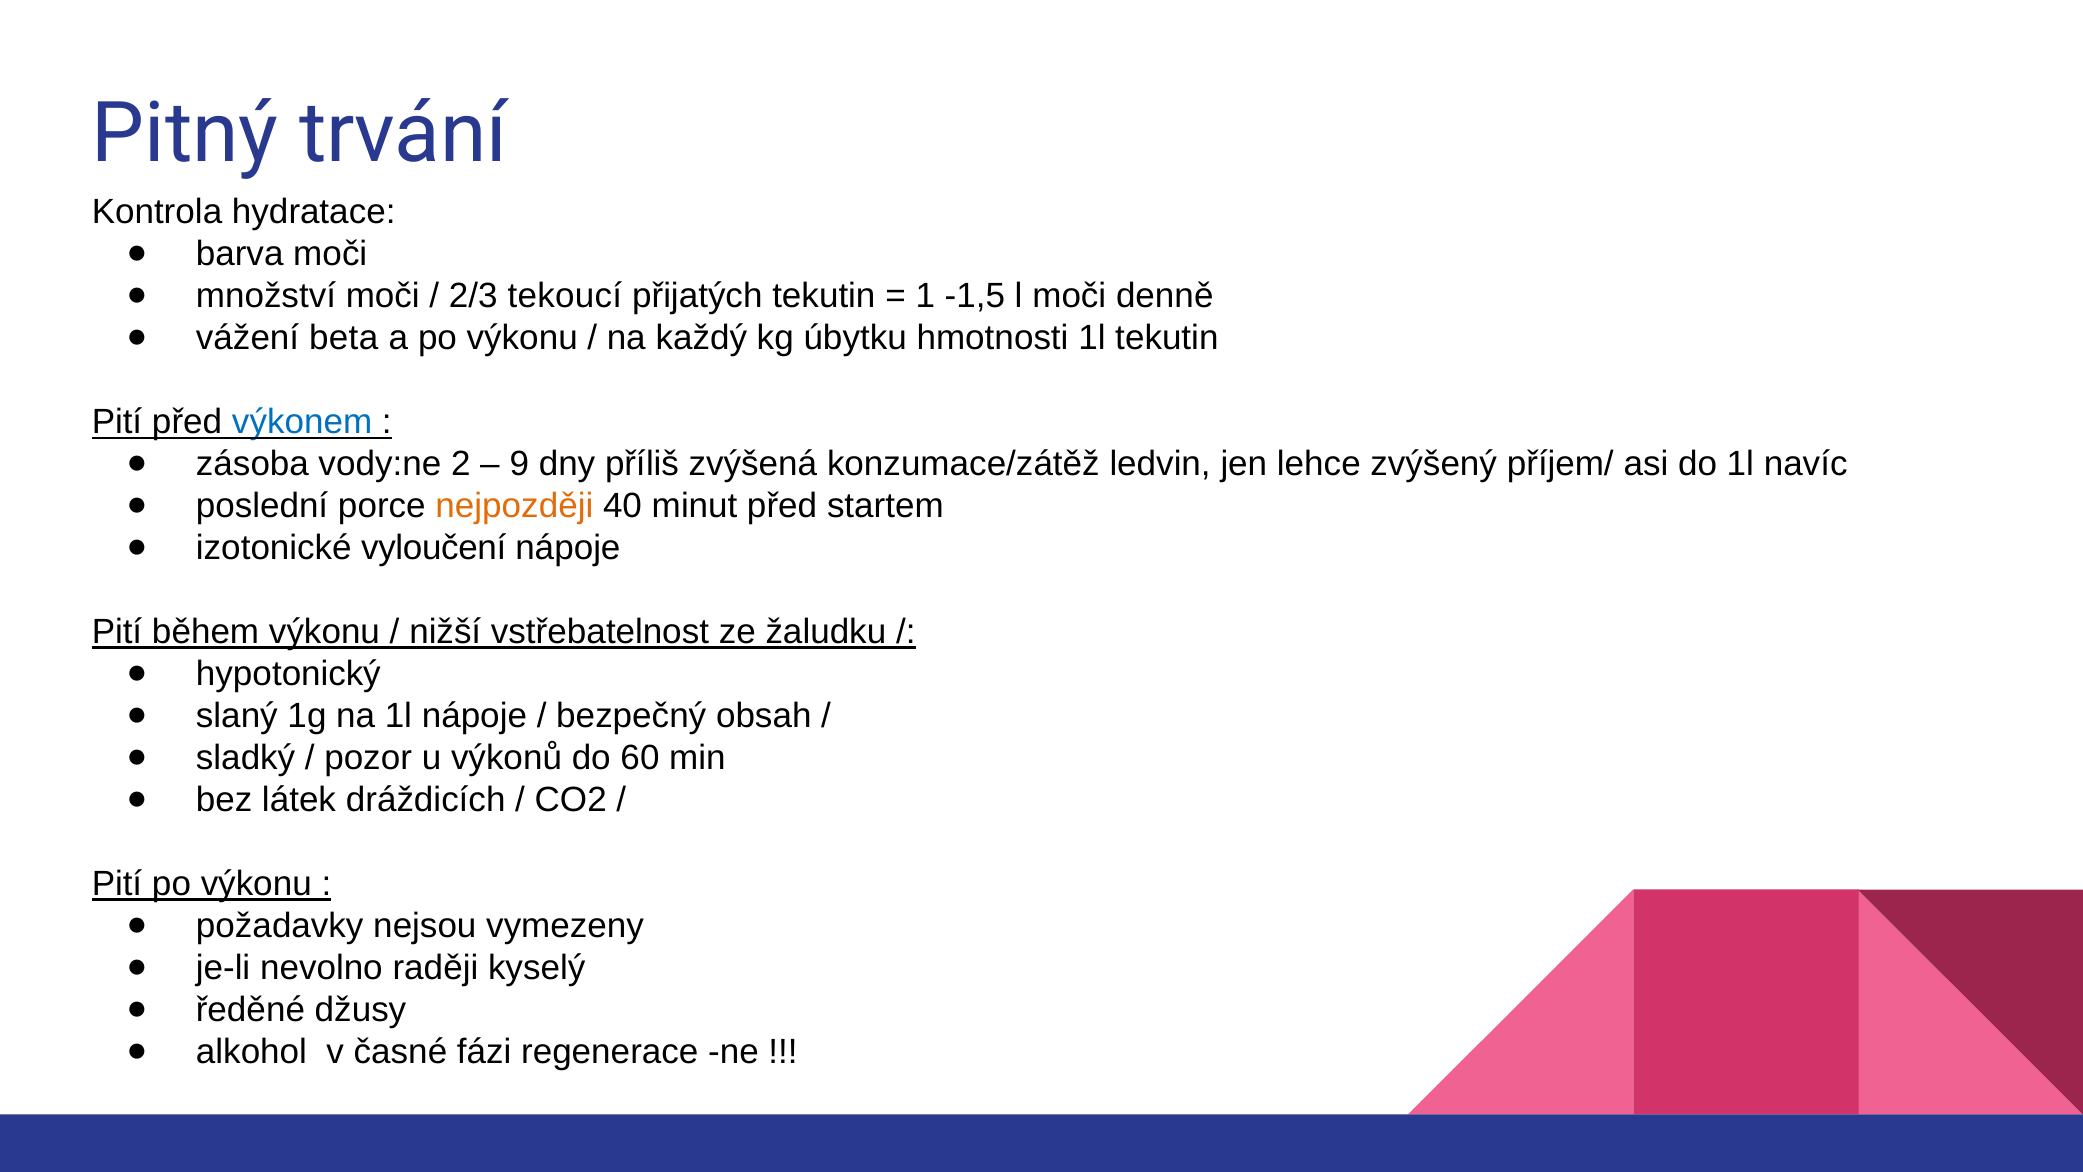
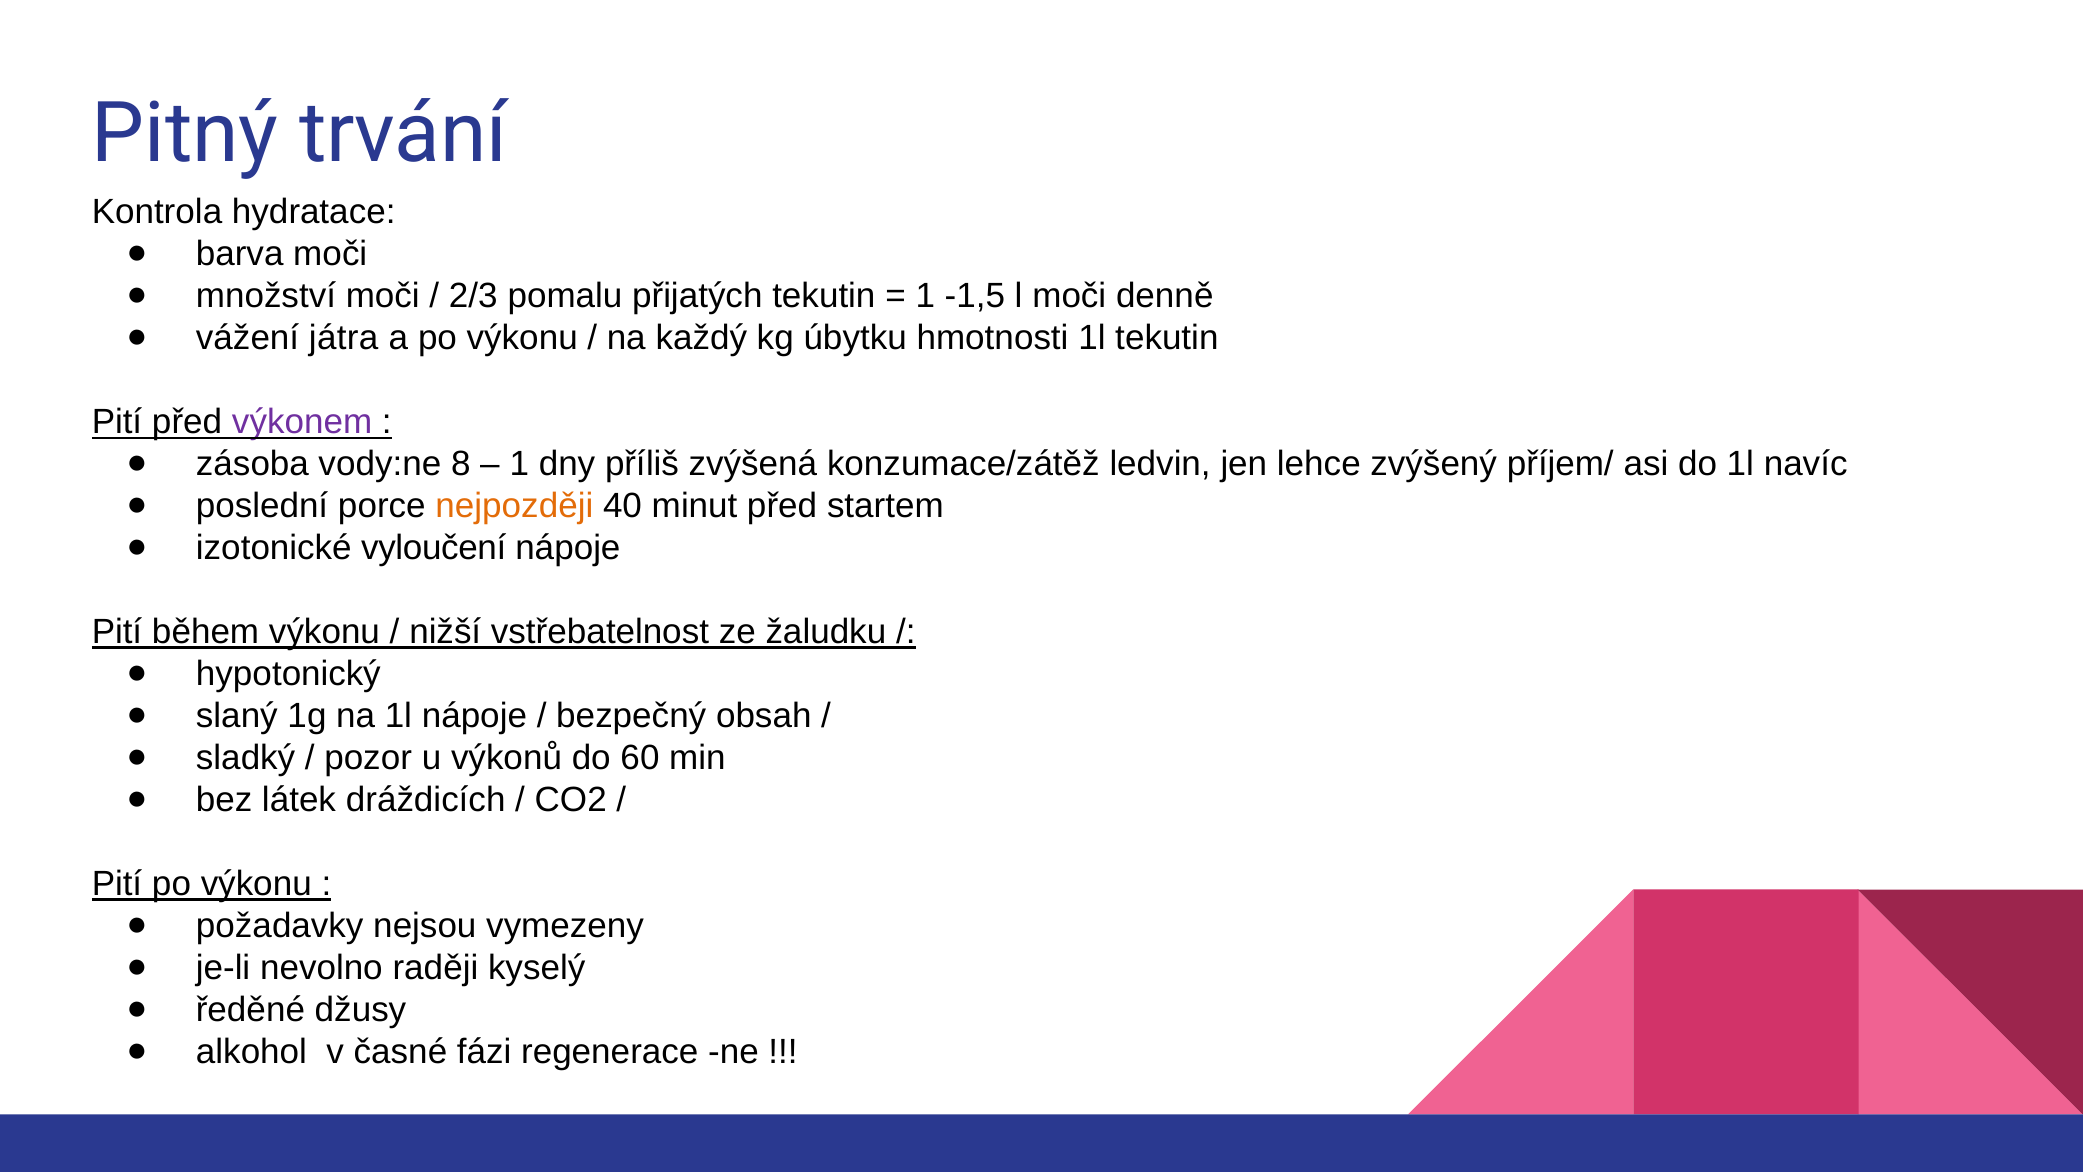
tekoucí: tekoucí -> pomalu
beta: beta -> játra
výkonem colour: blue -> purple
2: 2 -> 8
9 at (519, 464): 9 -> 1
